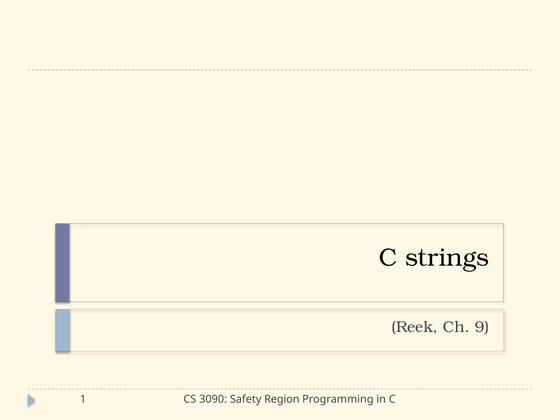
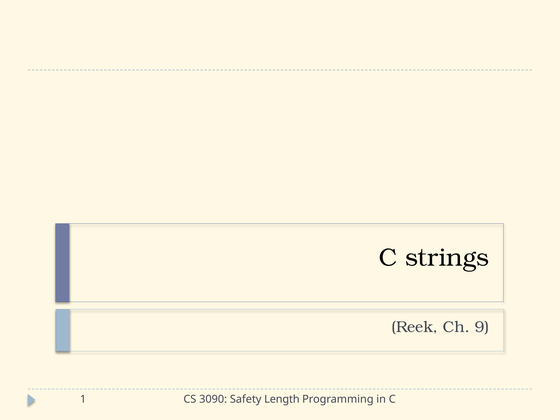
Region: Region -> Length
